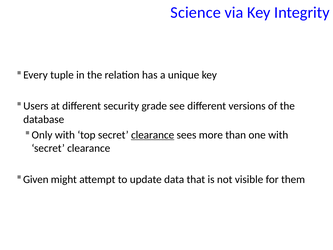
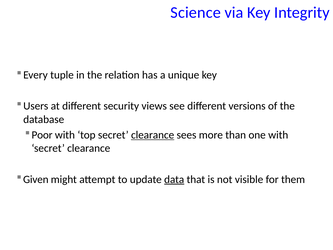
grade: grade -> views
Only: Only -> Poor
data underline: none -> present
